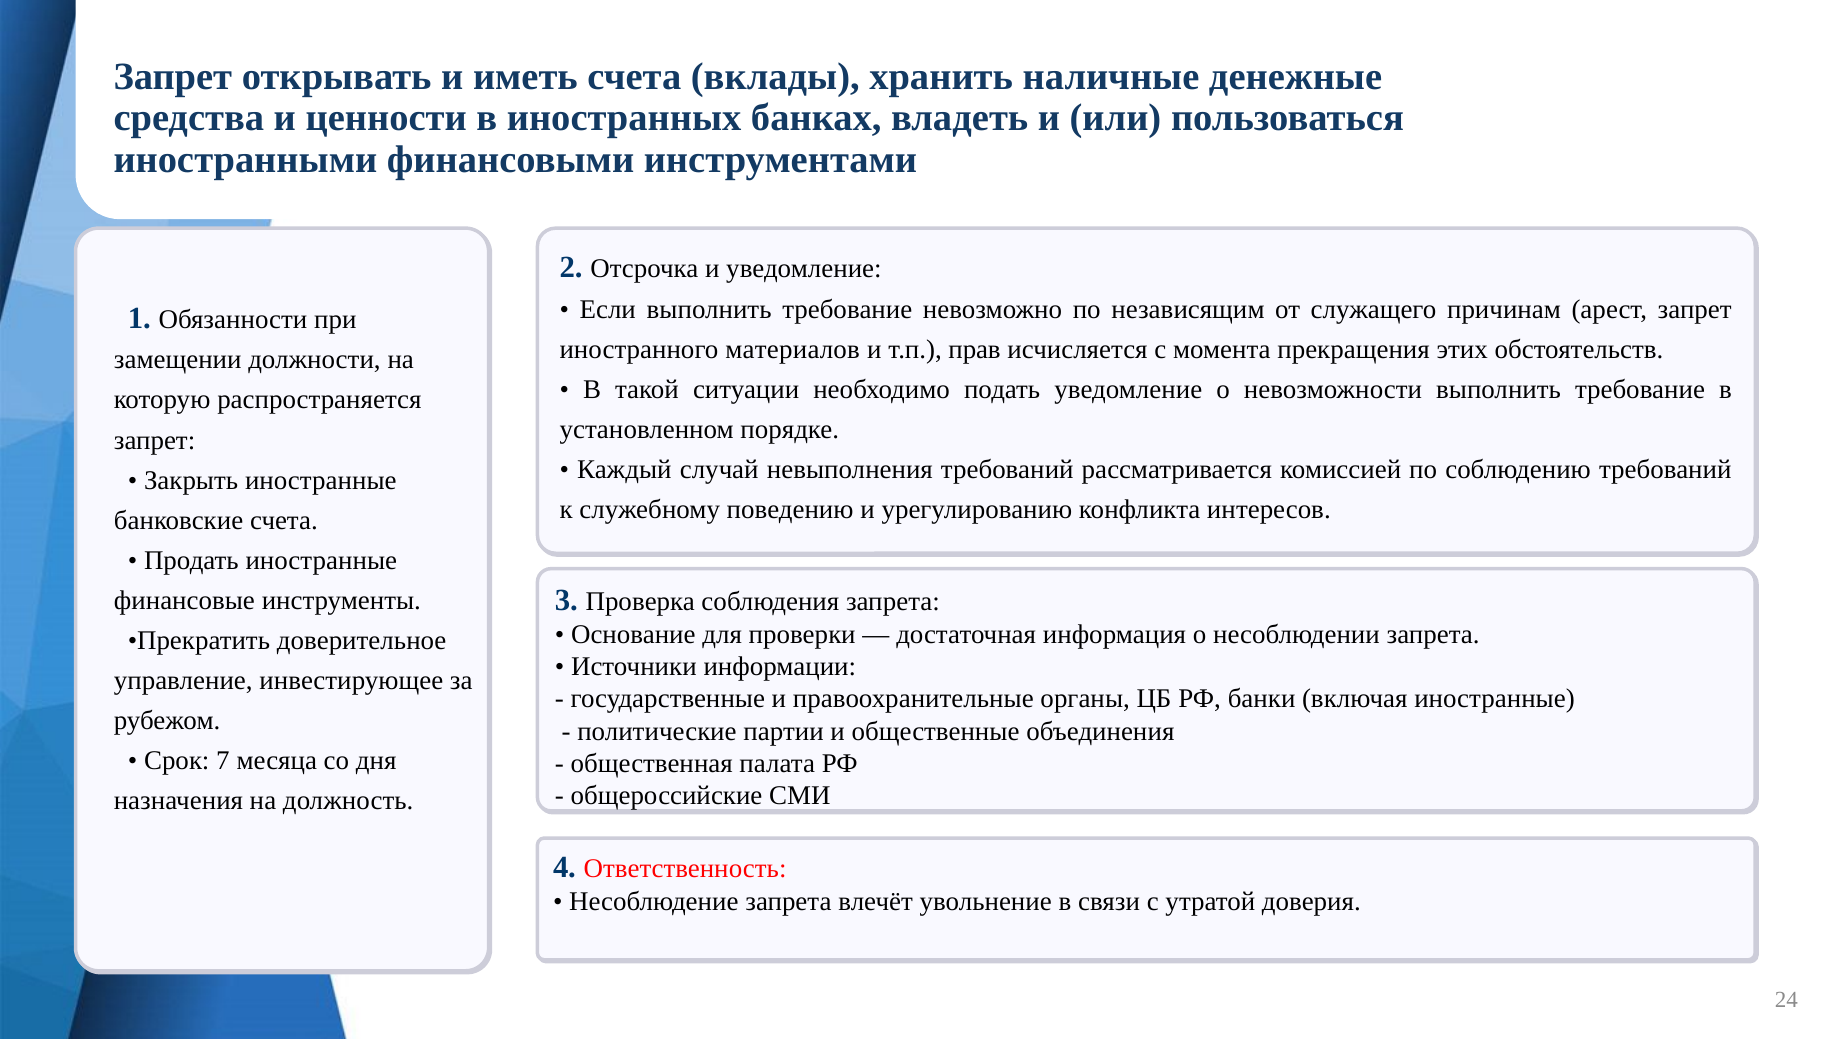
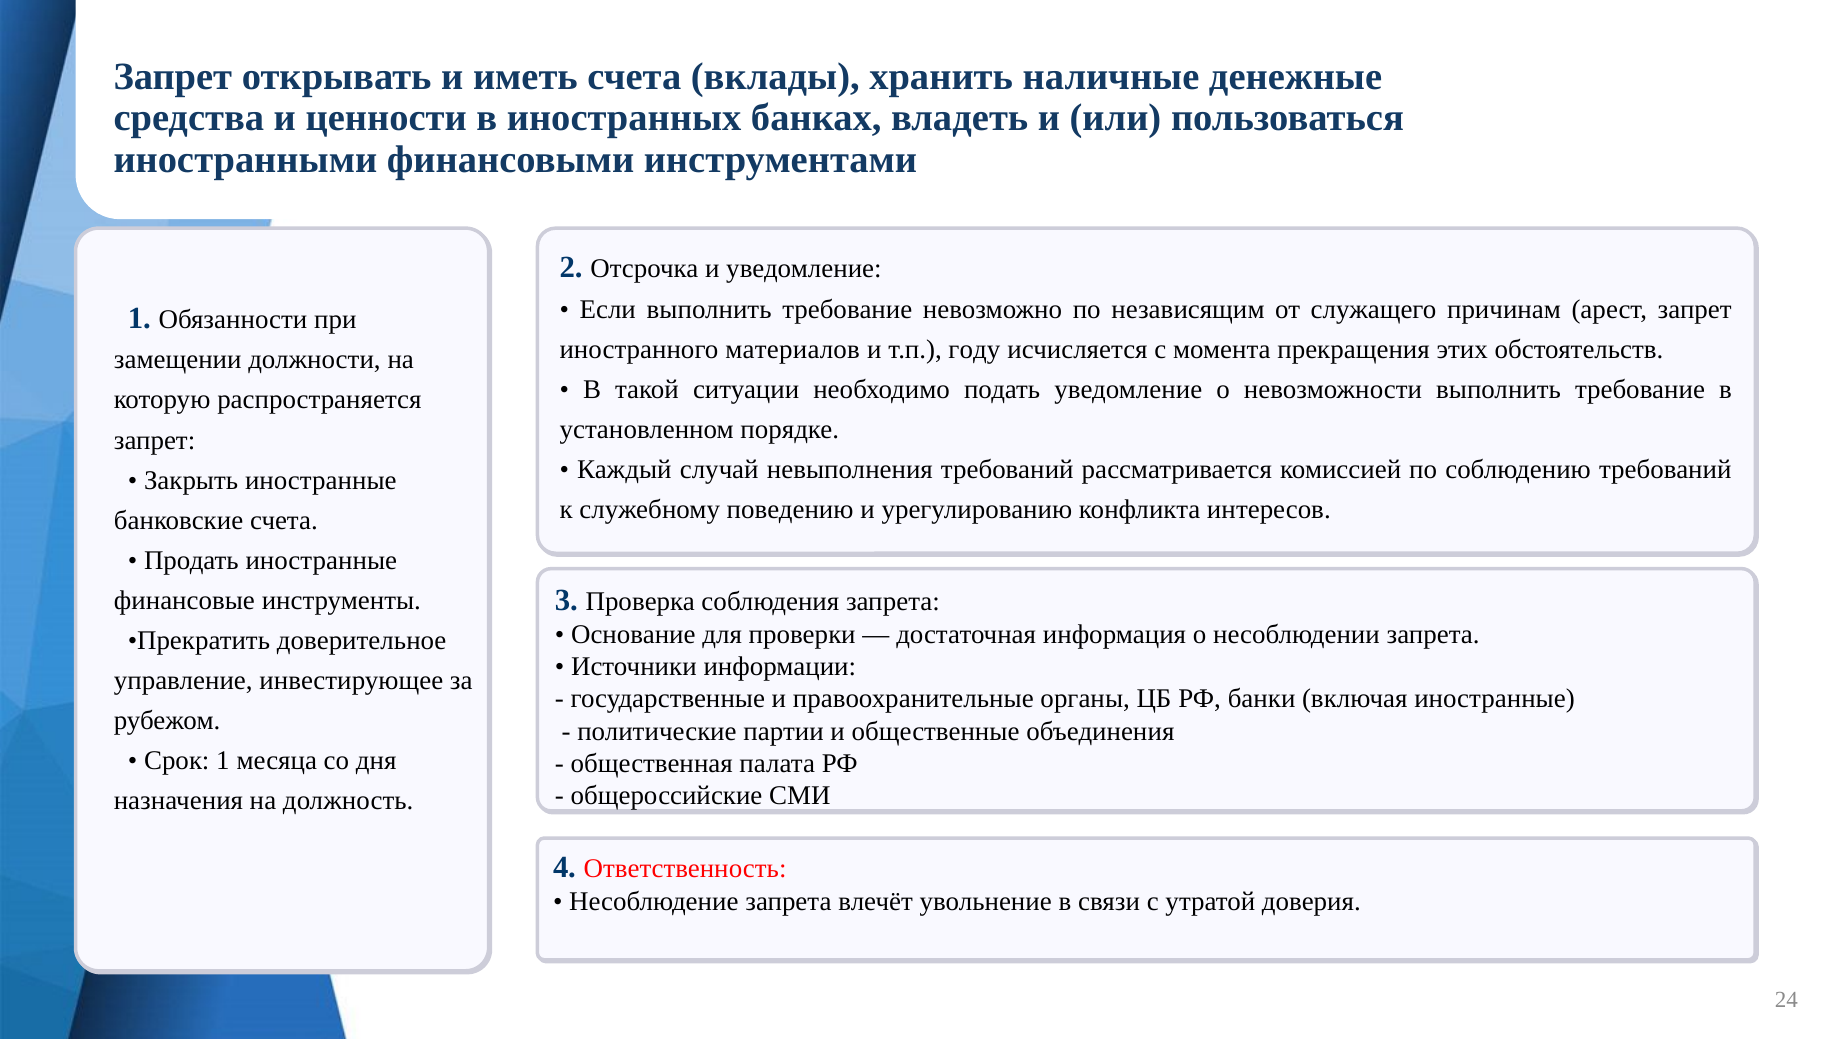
прав: прав -> году
Срок 7: 7 -> 1
